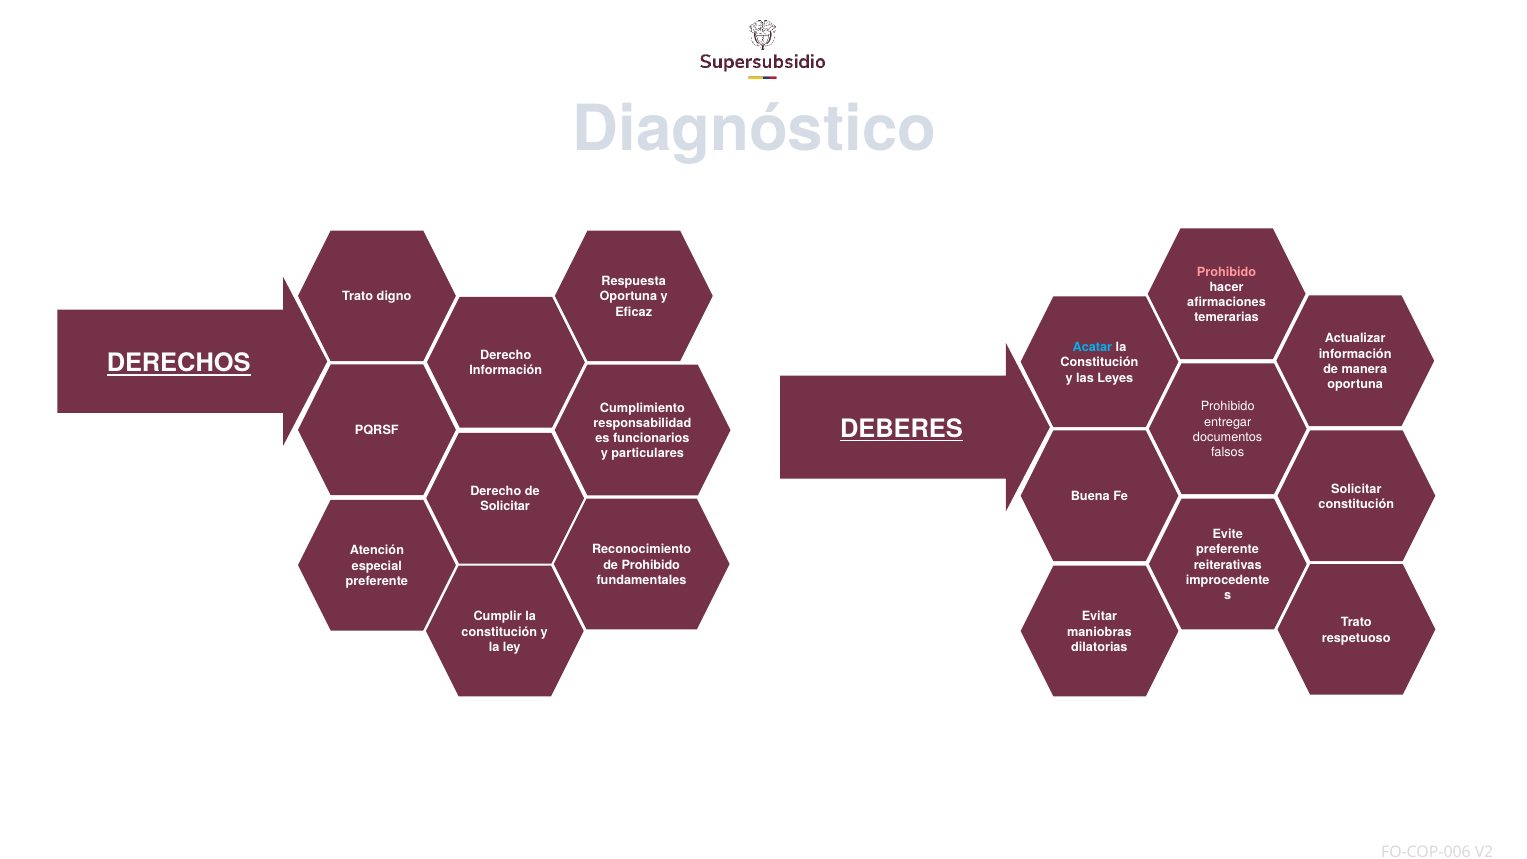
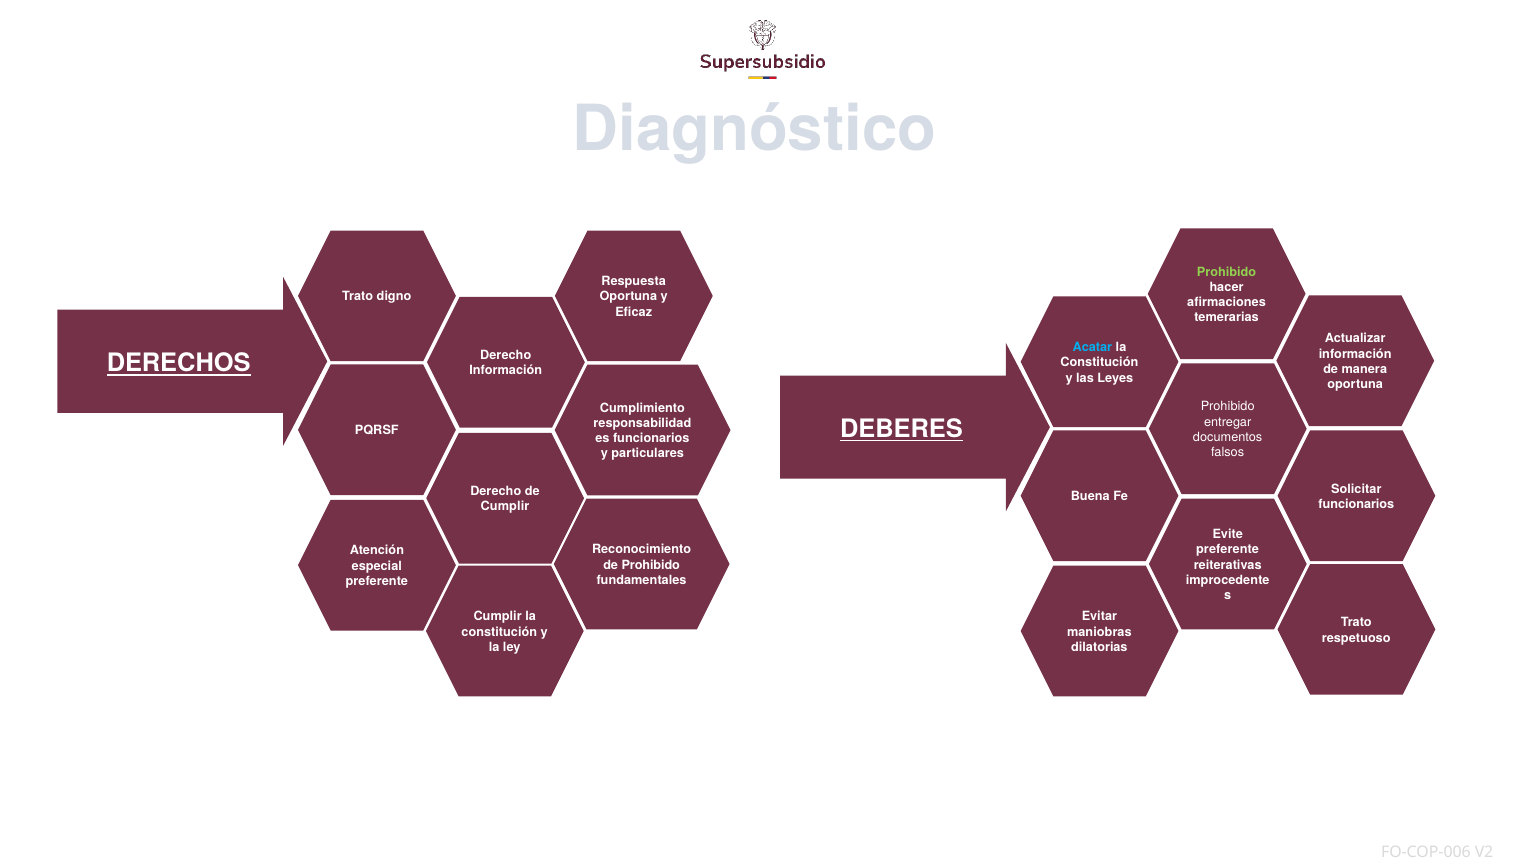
Prohibido at (1227, 272) colour: pink -> light green
constitución at (1356, 504): constitución -> funcionarios
Solicitar at (505, 507): Solicitar -> Cumplir
